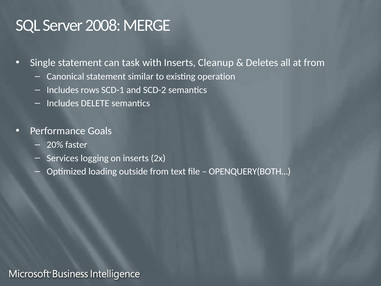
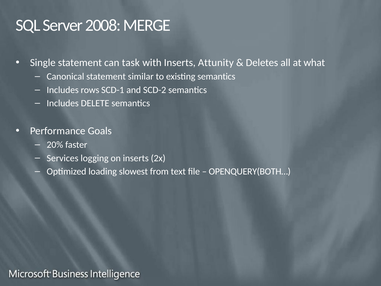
Cleanup: Cleanup -> Attunity
at from: from -> what
existing operation: operation -> semantics
outside: outside -> slowest
